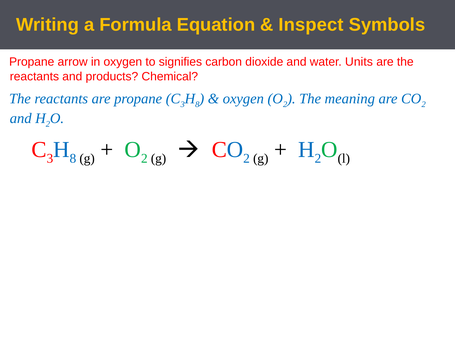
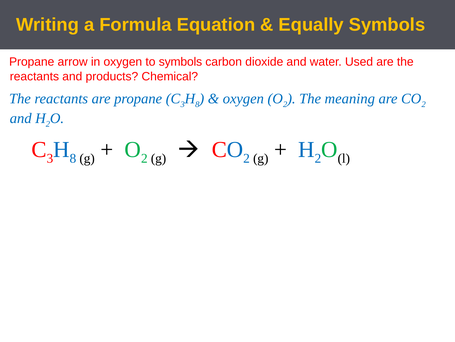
Inspect: Inspect -> Equally
to signifies: signifies -> symbols
Units: Units -> Used
